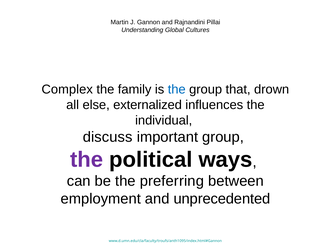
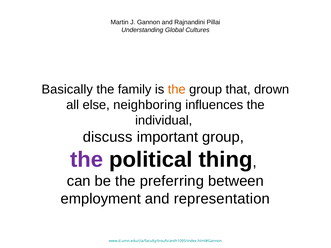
Complex: Complex -> Basically
the at (177, 89) colour: blue -> orange
externalized: externalized -> neighboring
ways: ways -> thing
unprecedented: unprecedented -> representation
